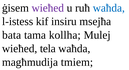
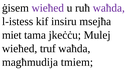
waħda at (109, 8) colour: blue -> purple
bata: bata -> miet
kollha: kollha -> jkeċċu
tela: tela -> truf
